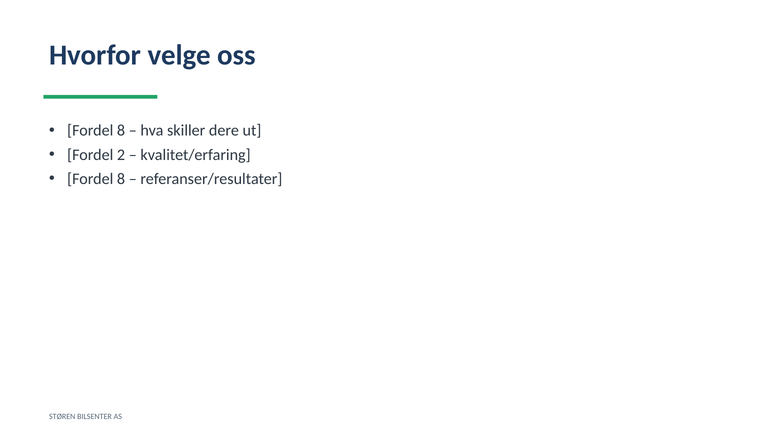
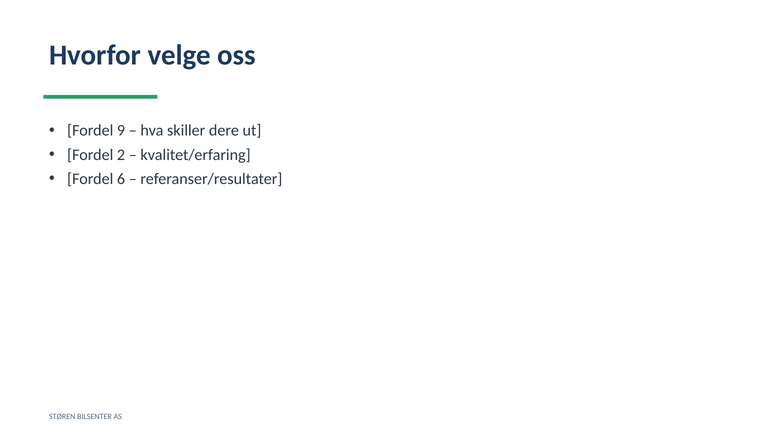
8 at (121, 131): 8 -> 9
8 at (121, 179): 8 -> 6
